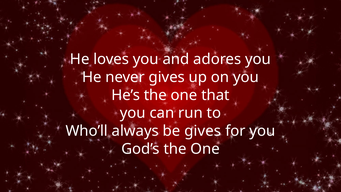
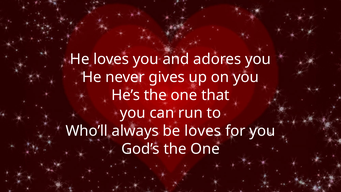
be gives: gives -> loves
